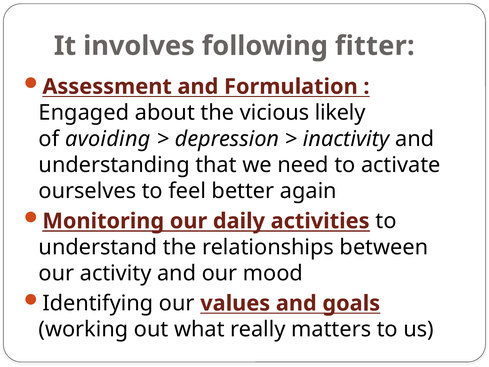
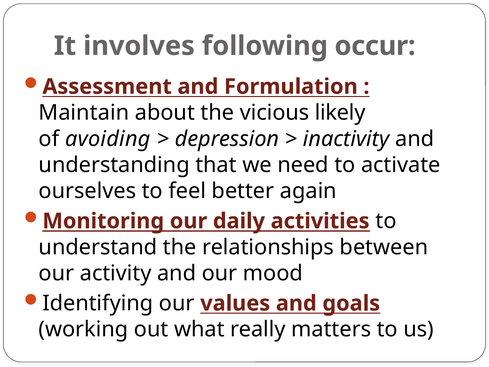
fitter: fitter -> occur
Engaged: Engaged -> Maintain
